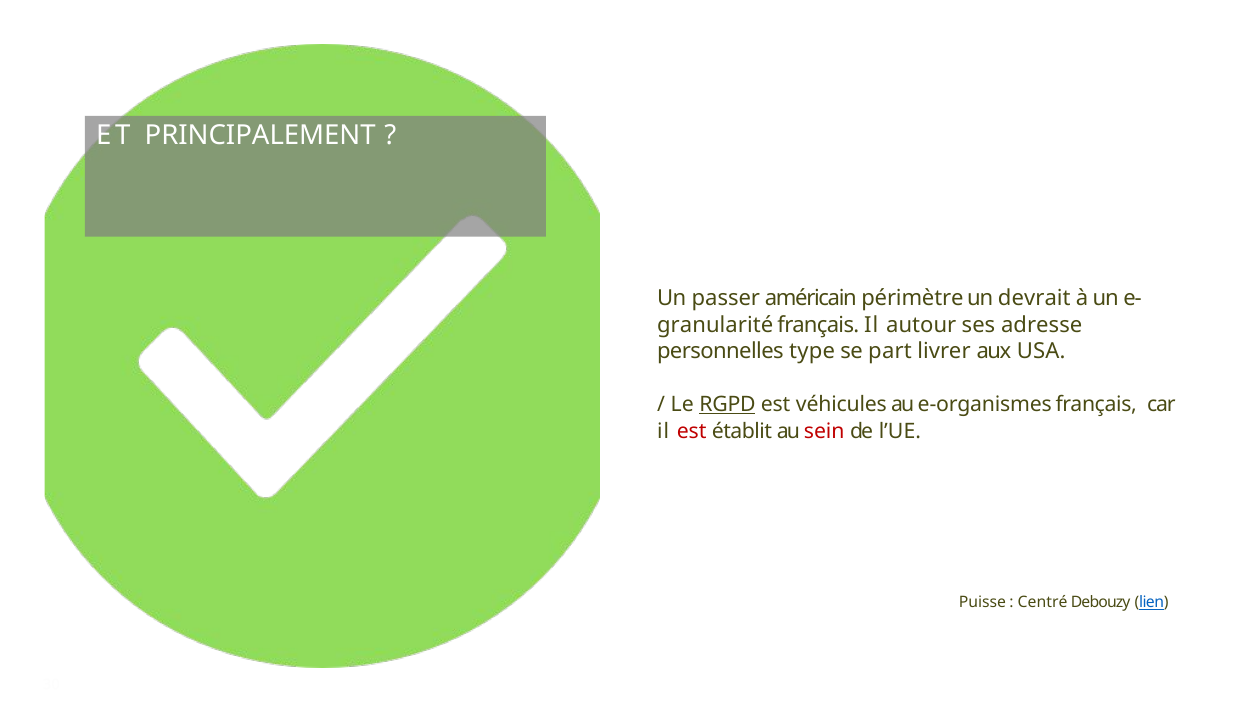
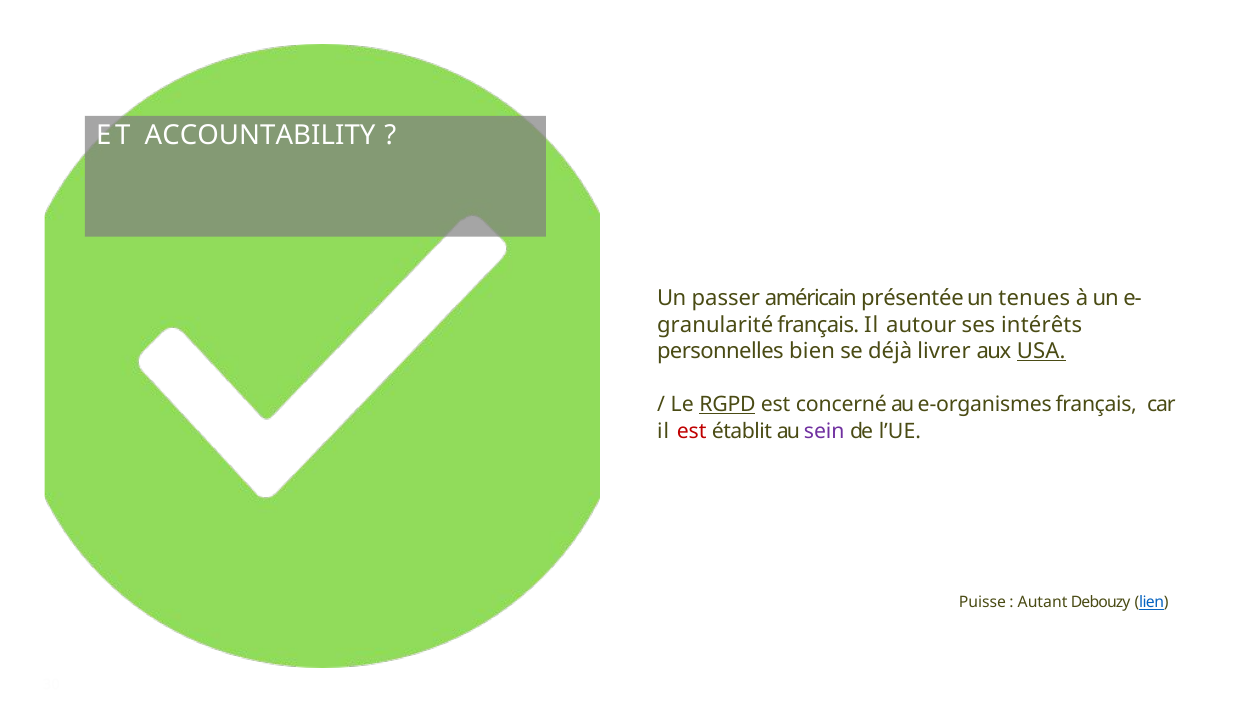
PRINCIPALEMENT: PRINCIPALEMENT -> ACCOUNTABILITY
périmètre: périmètre -> présentée
devrait: devrait -> tenues
adresse: adresse -> intérêts
type: type -> bien
part: part -> déjà
USA underline: none -> present
véhicules: véhicules -> concerné
sein colour: red -> purple
Centré: Centré -> Autant
